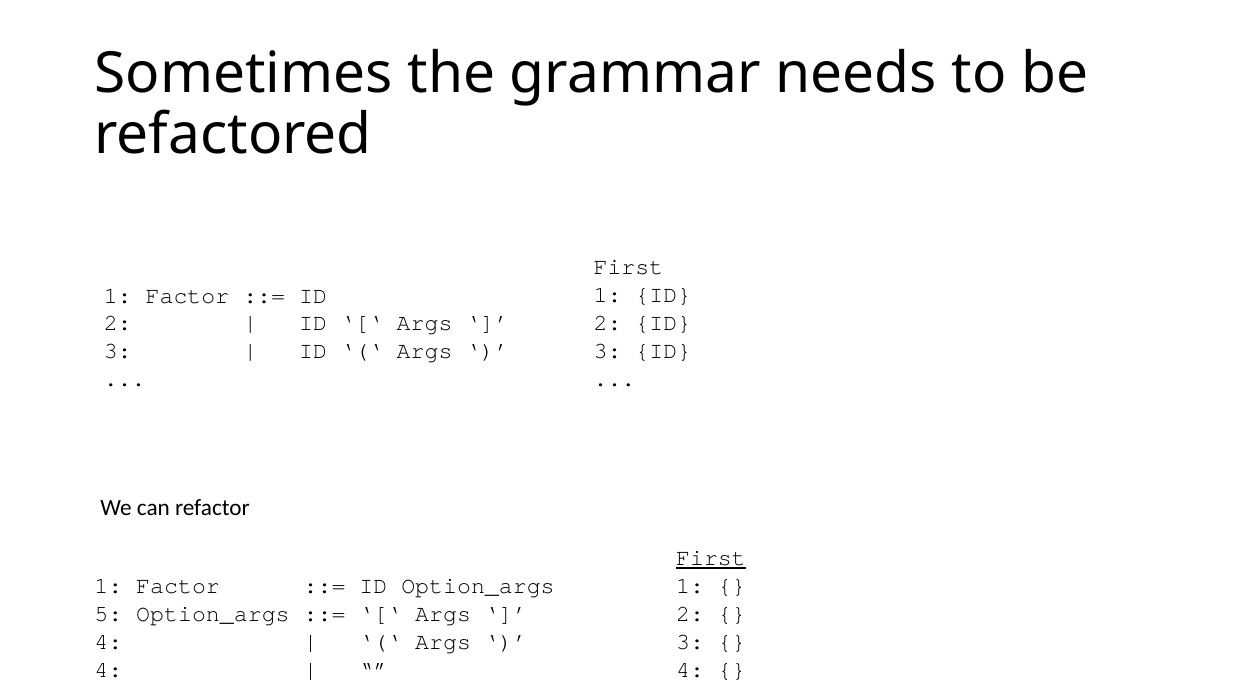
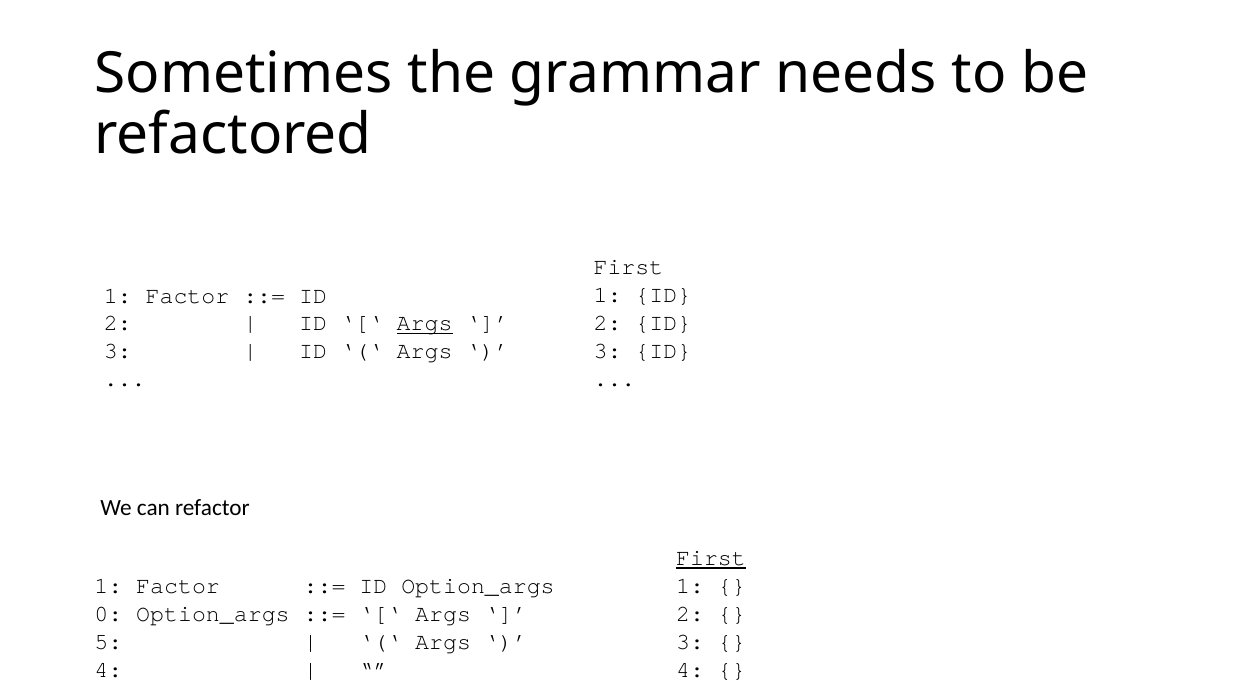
Args at (425, 324) underline: none -> present
5: 5 -> 0
4 at (108, 642): 4 -> 5
